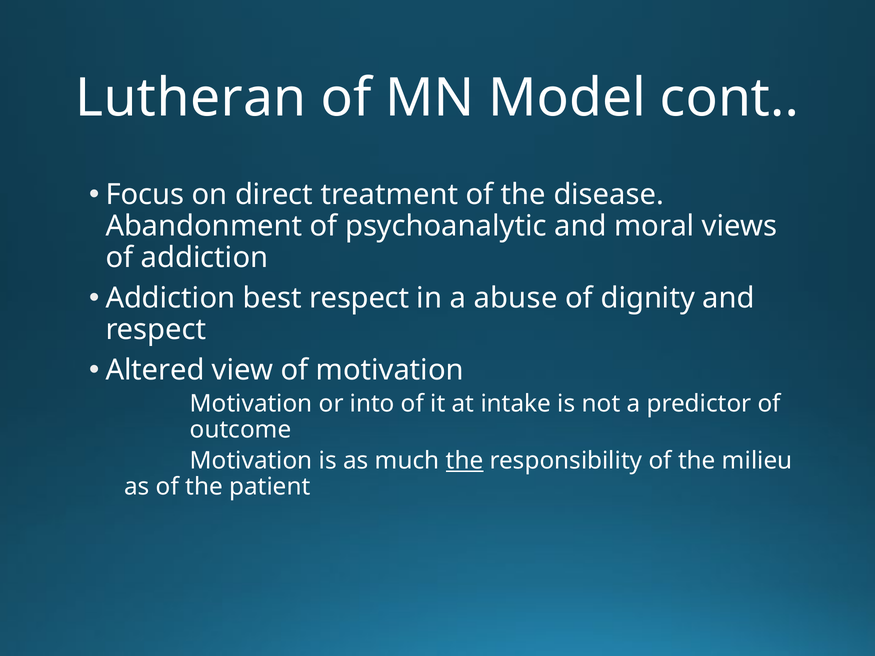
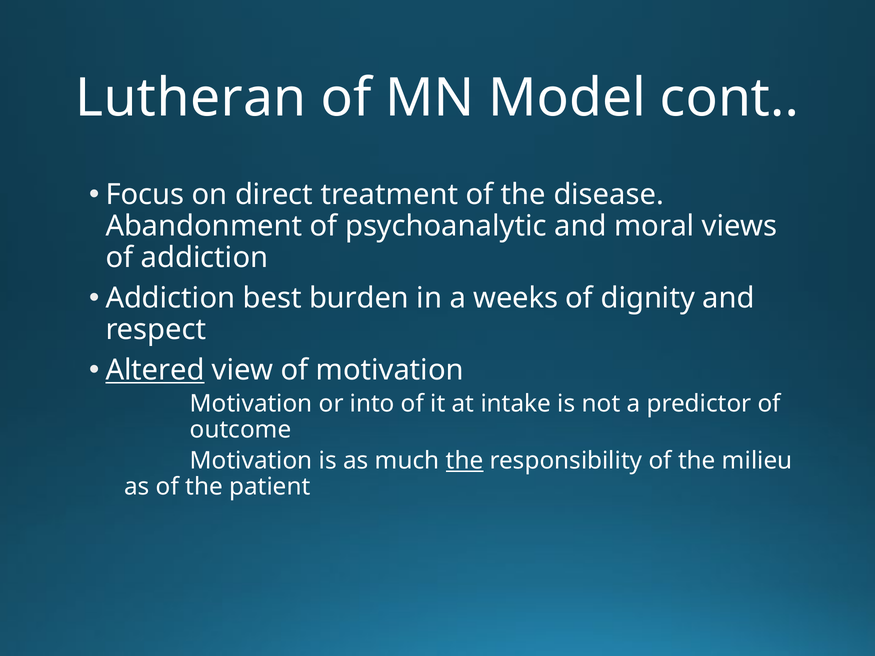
best respect: respect -> burden
abuse: abuse -> weeks
Altered underline: none -> present
